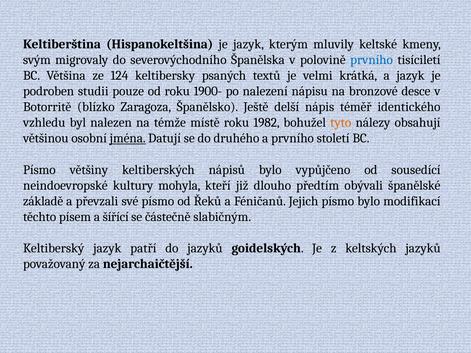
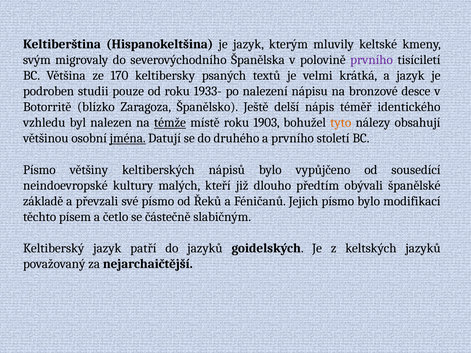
prvního at (372, 60) colour: blue -> purple
124: 124 -> 170
1900-: 1900- -> 1933-
témže underline: none -> present
1982: 1982 -> 1903
mohyla: mohyla -> malých
šířící: šířící -> četlo
